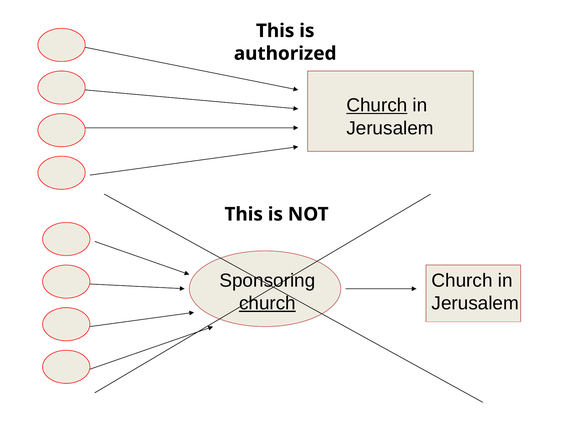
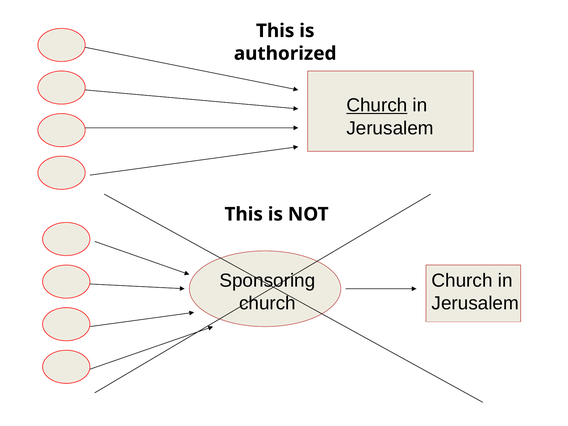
church at (267, 303) underline: present -> none
